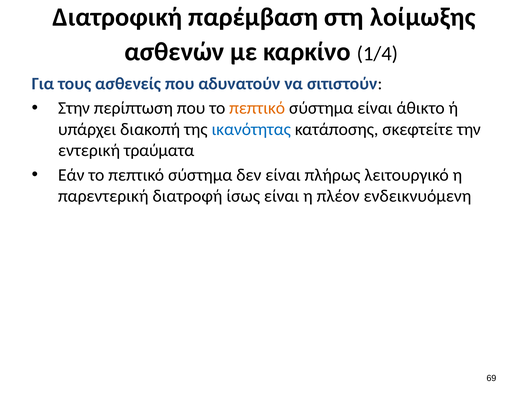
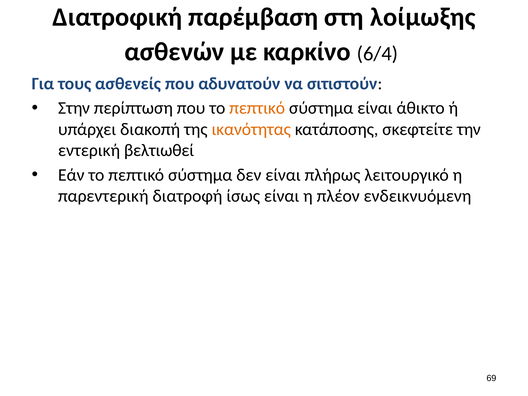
1/4: 1/4 -> 6/4
ικανότητας colour: blue -> orange
τραύματα: τραύματα -> βελτιωθεί
